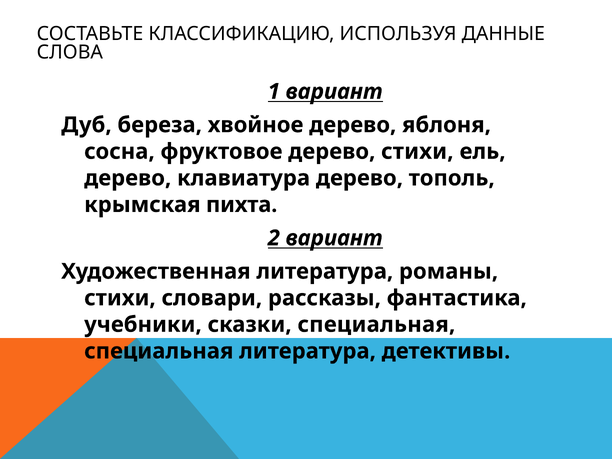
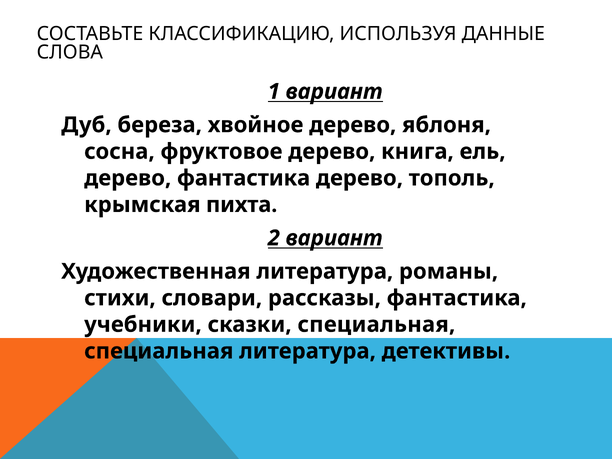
дерево стихи: стихи -> книга
дерево клавиатура: клавиатура -> фантастика
